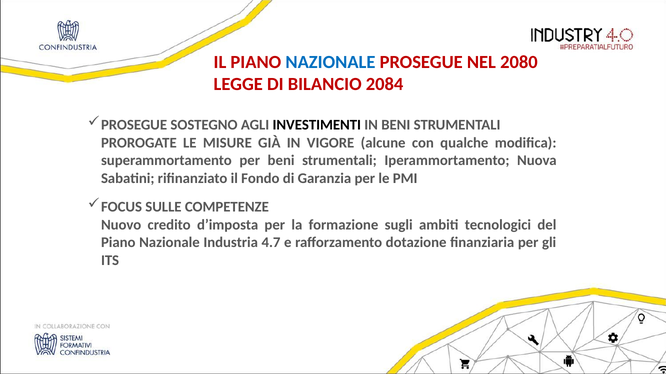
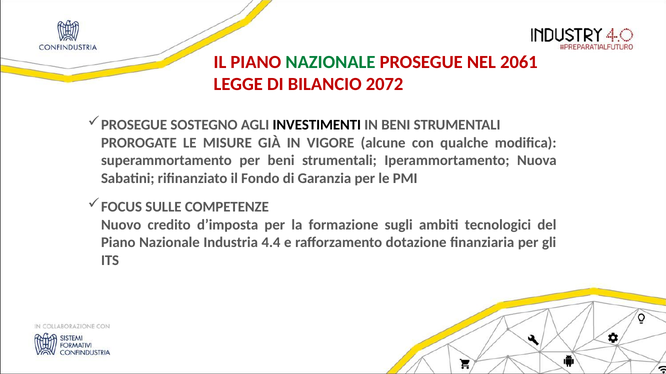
NAZIONALE at (330, 62) colour: blue -> green
2080: 2080 -> 2061
2084: 2084 -> 2072
4.7: 4.7 -> 4.4
